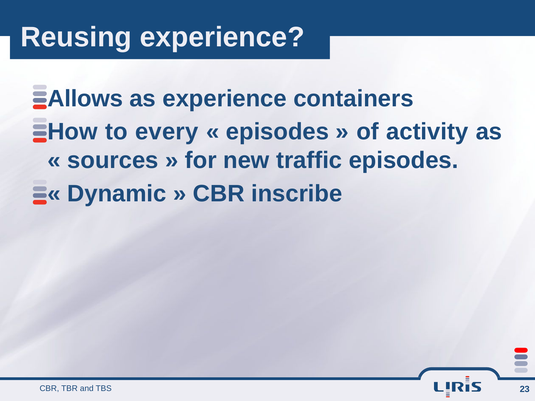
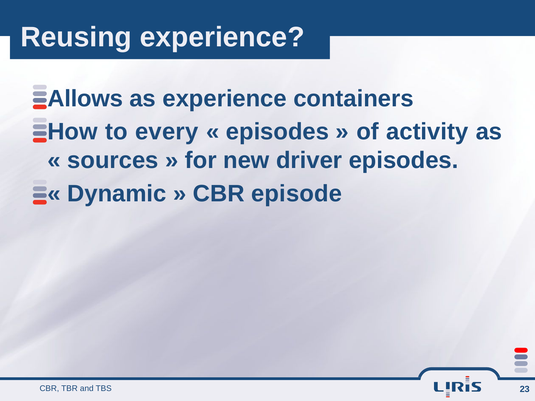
traffic: traffic -> driver
inscribe: inscribe -> episode
